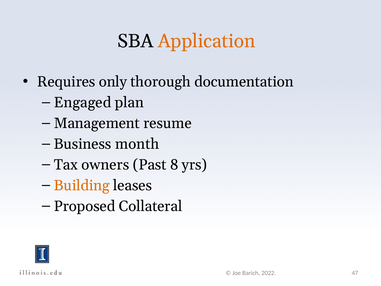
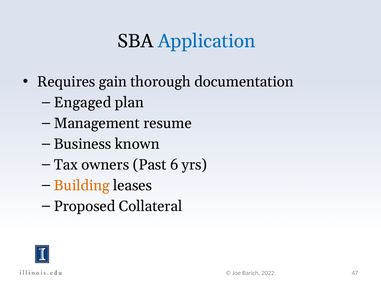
Application colour: orange -> blue
only: only -> gain
month: month -> known
8: 8 -> 6
